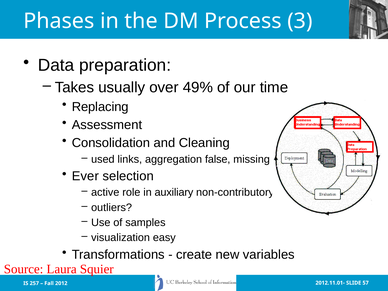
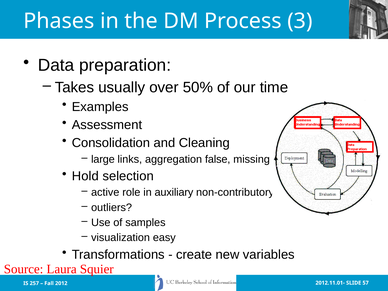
49%: 49% -> 50%
Replacing: Replacing -> Examples
used: used -> large
Ever: Ever -> Hold
